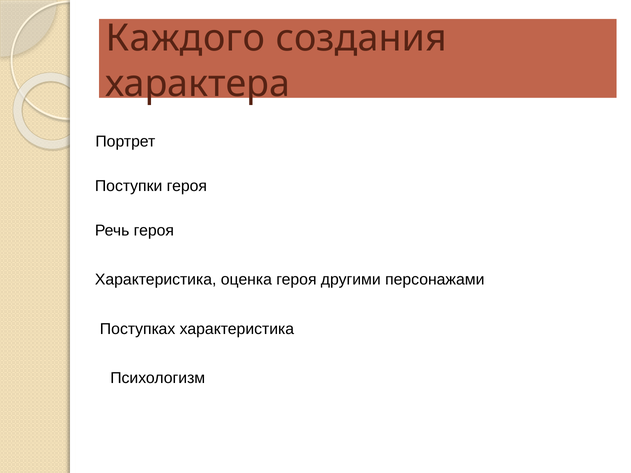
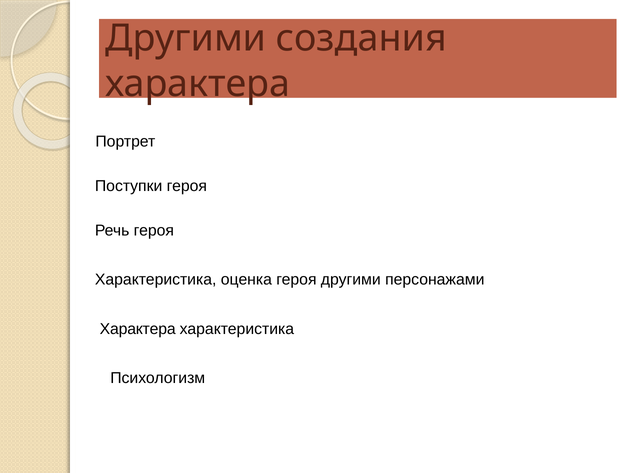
Каждого at (186, 38): Каждого -> Другими
Поступках at (138, 329): Поступках -> Характера
